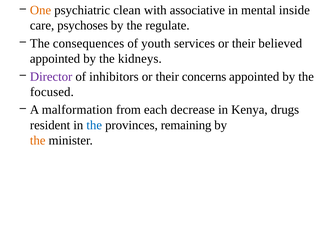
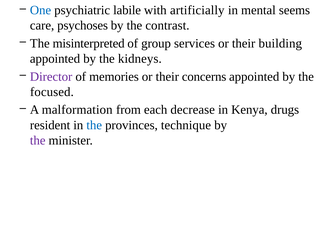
One colour: orange -> blue
clean: clean -> labile
associative: associative -> artificially
inside: inside -> seems
regulate: regulate -> contrast
consequences: consequences -> misinterpreted
youth: youth -> group
believed: believed -> building
inhibitors: inhibitors -> memories
remaining: remaining -> technique
the at (38, 140) colour: orange -> purple
